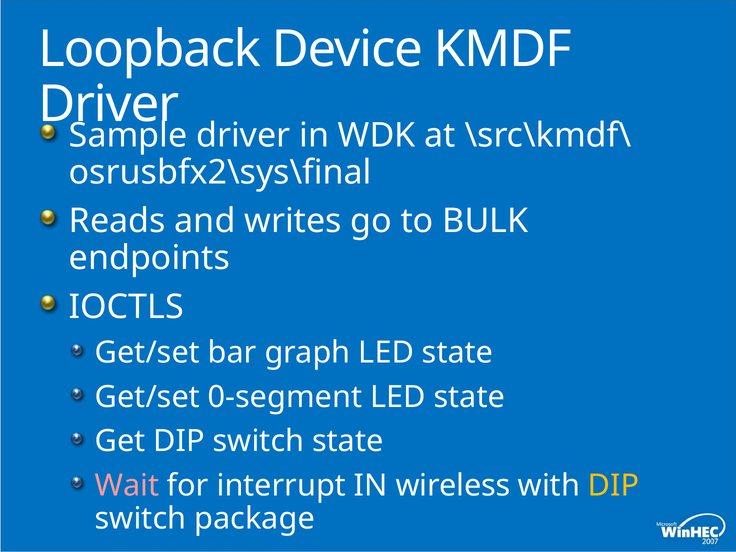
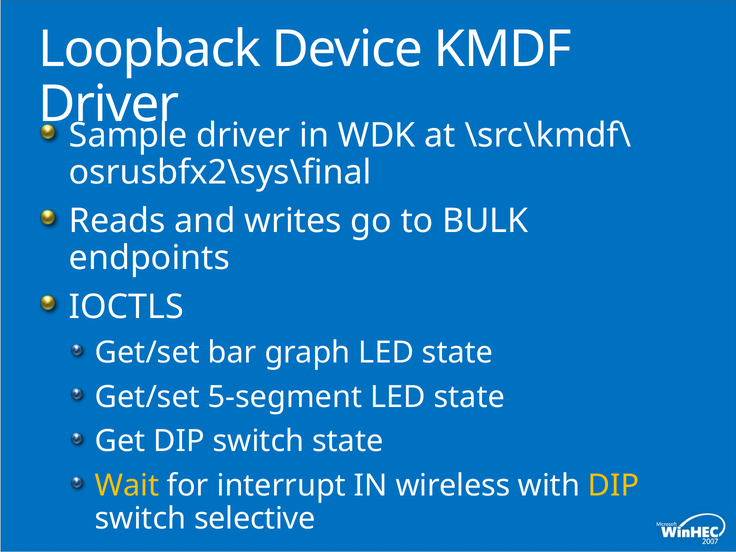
0-segment: 0-segment -> 5-segment
Wait colour: pink -> yellow
package: package -> selective
